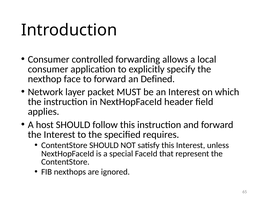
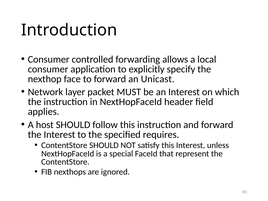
Defined: Defined -> Unicast
